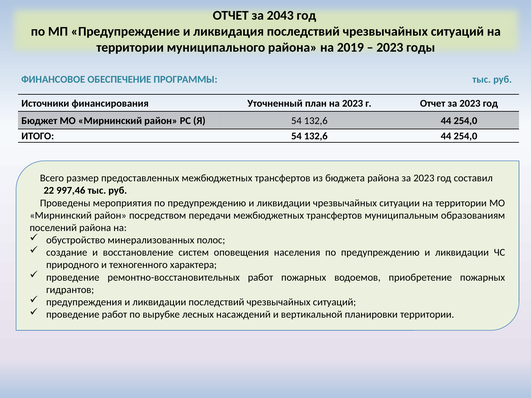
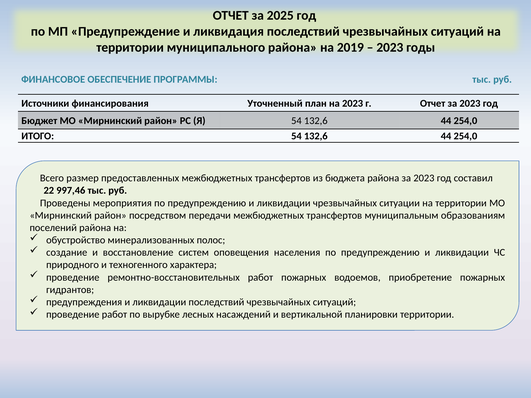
2043: 2043 -> 2025
